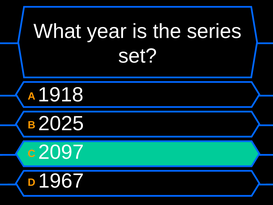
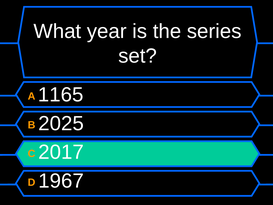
1918: 1918 -> 1165
2097: 2097 -> 2017
